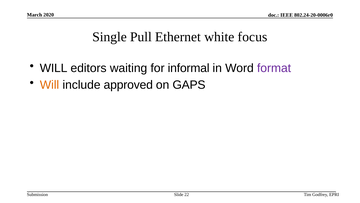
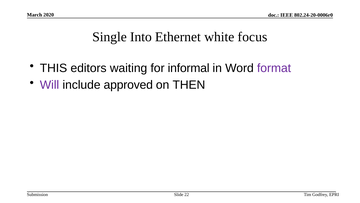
Pull: Pull -> Into
WILL at (54, 68): WILL -> THIS
Will at (50, 85) colour: orange -> purple
GAPS: GAPS -> THEN
